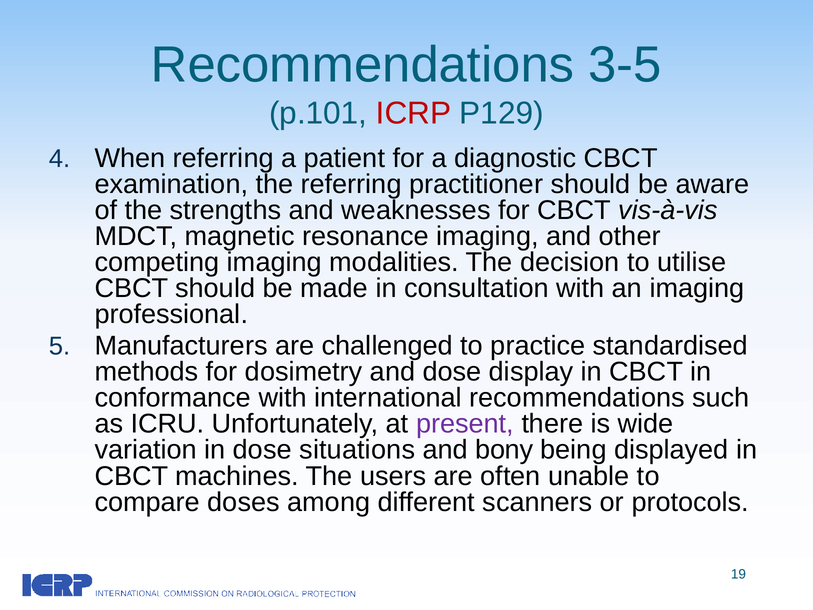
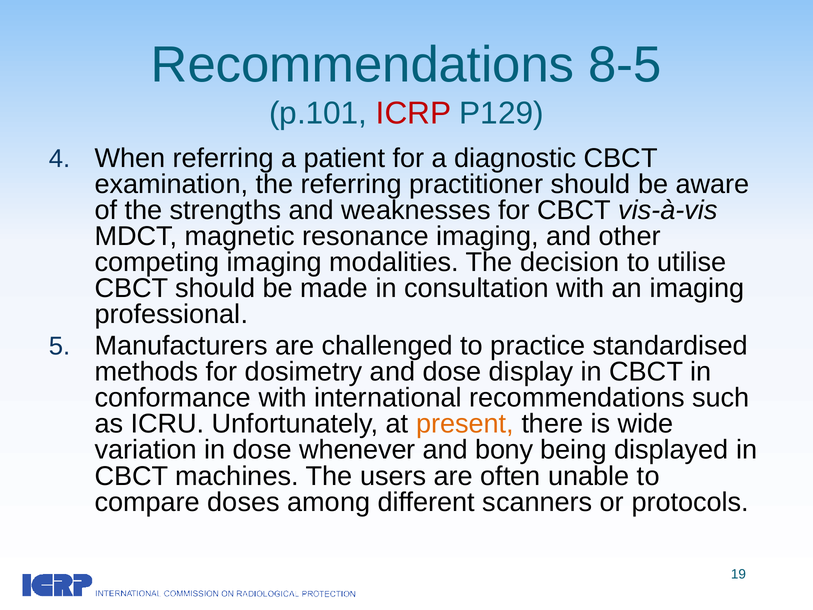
3-5: 3-5 -> 8-5
present colour: purple -> orange
situations: situations -> whenever
